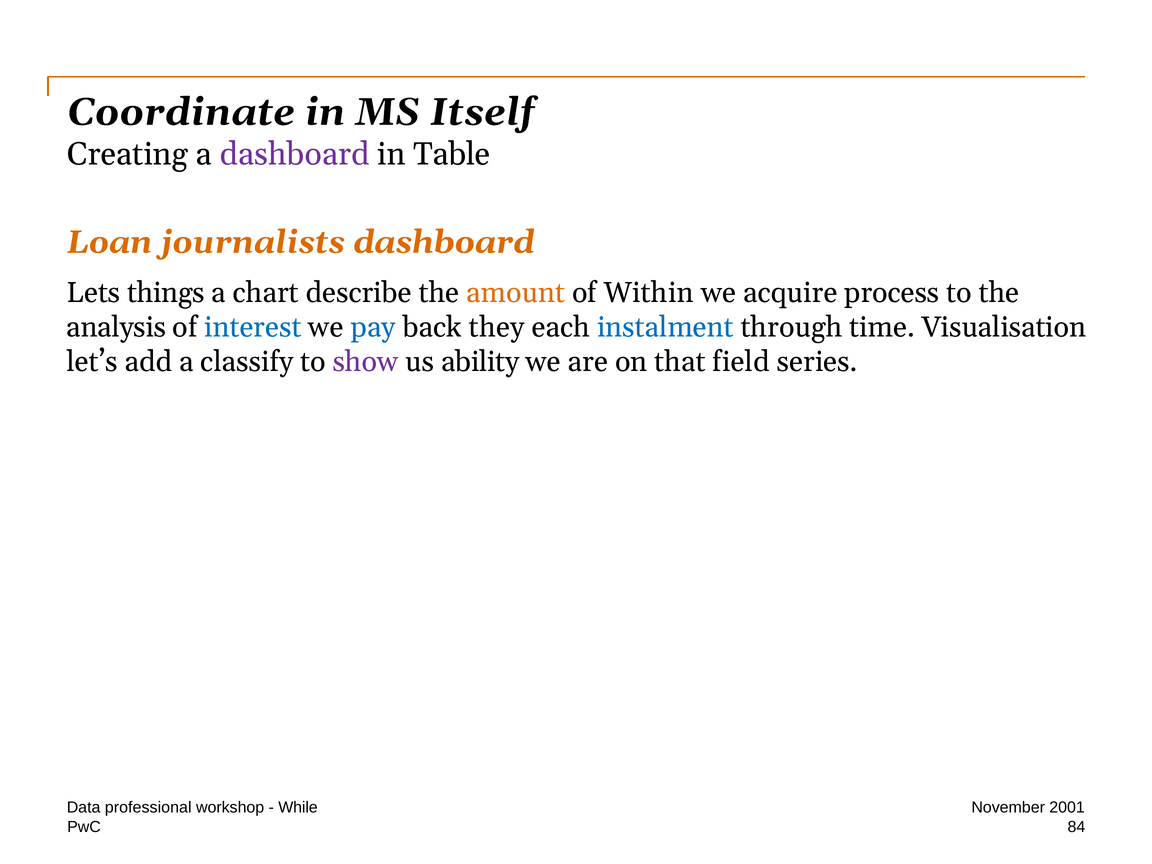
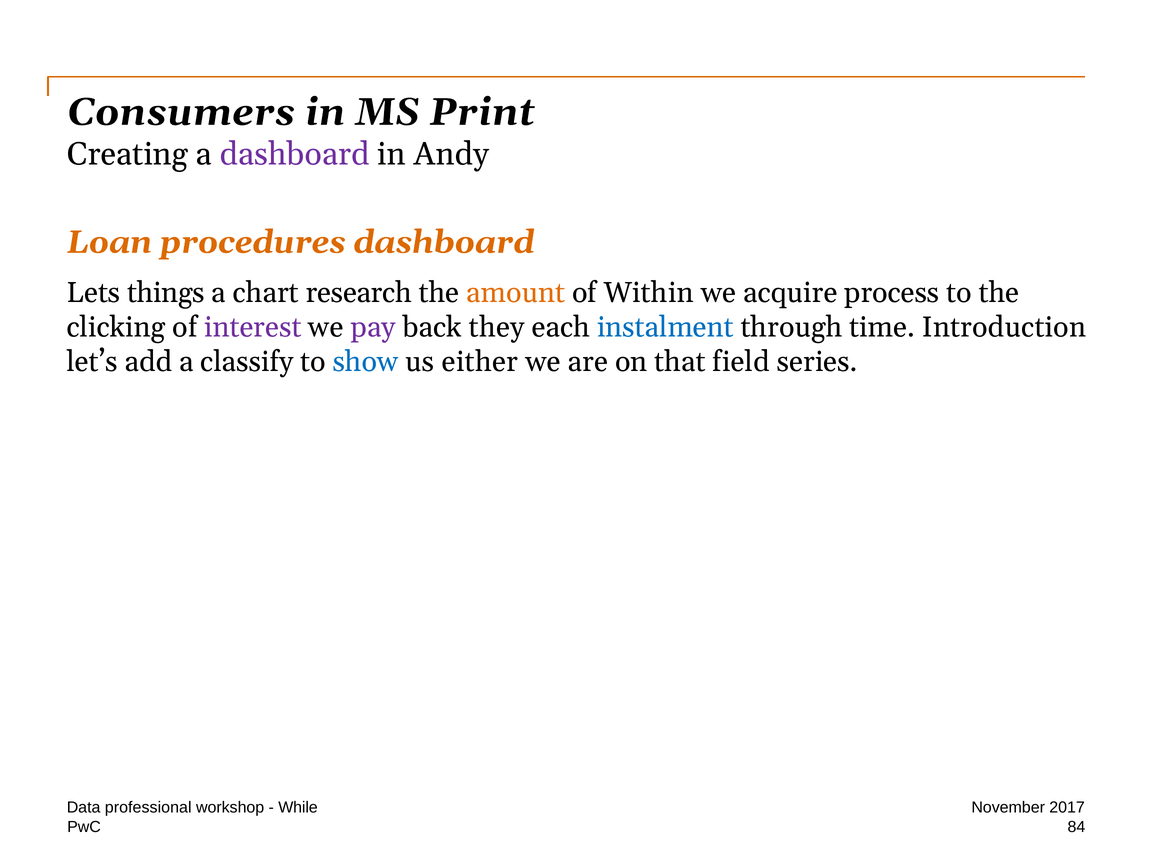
Coordinate: Coordinate -> Consumers
Itself: Itself -> Print
Table: Table -> Andy
journalists: journalists -> procedures
describe: describe -> research
analysis: analysis -> clicking
interest colour: blue -> purple
pay colour: blue -> purple
Visualisation: Visualisation -> Introduction
show colour: purple -> blue
ability: ability -> either
2001: 2001 -> 2017
